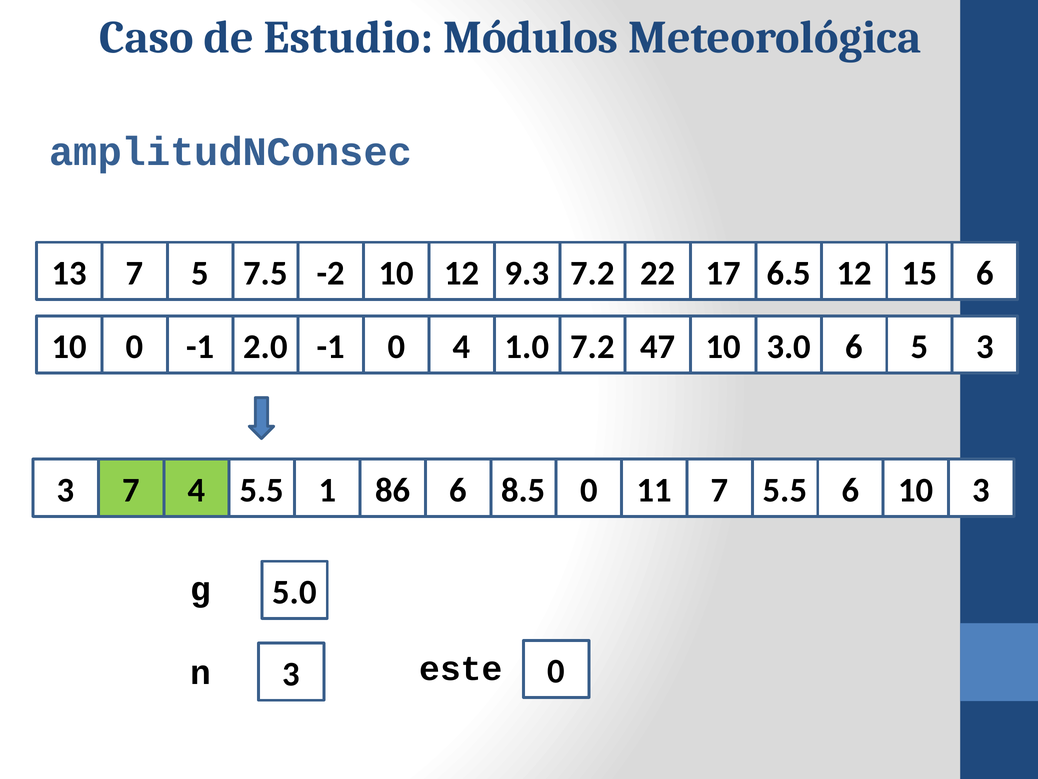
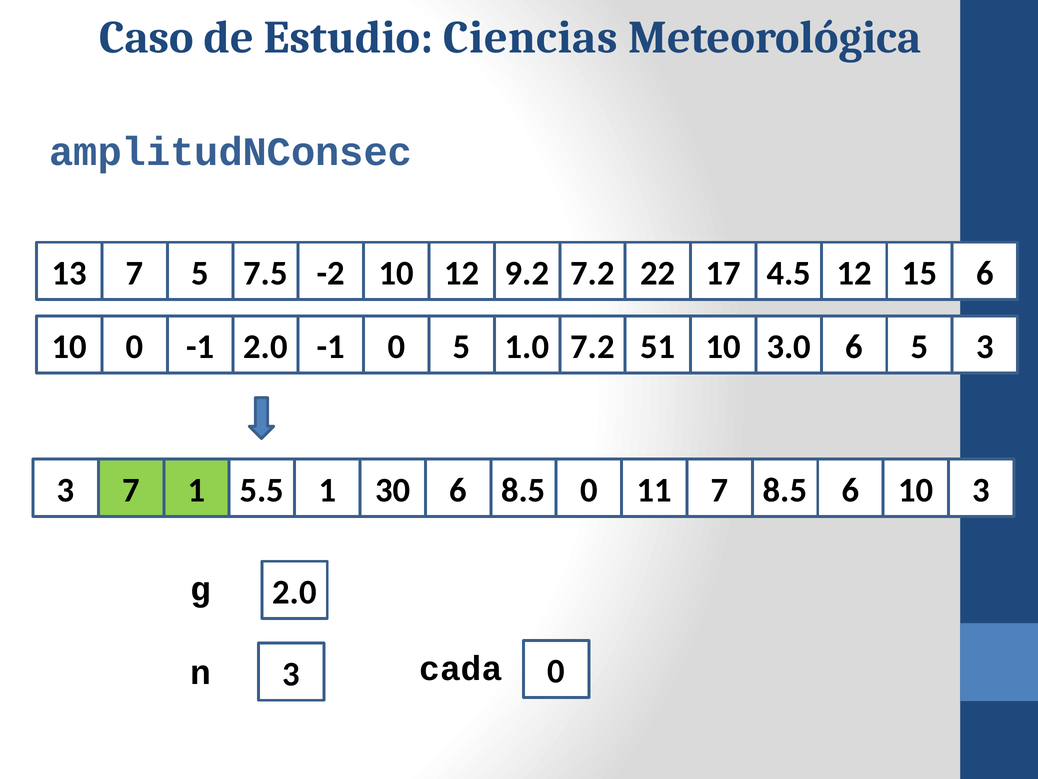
Módulos: Módulos -> Ciencias
9.3: 9.3 -> 9.2
6.5: 6.5 -> 4.5
0 4: 4 -> 5
47: 47 -> 51
7 4: 4 -> 1
86: 86 -> 30
7 5.5: 5.5 -> 8.5
5.0 at (295, 592): 5.0 -> 2.0
este: este -> cada
